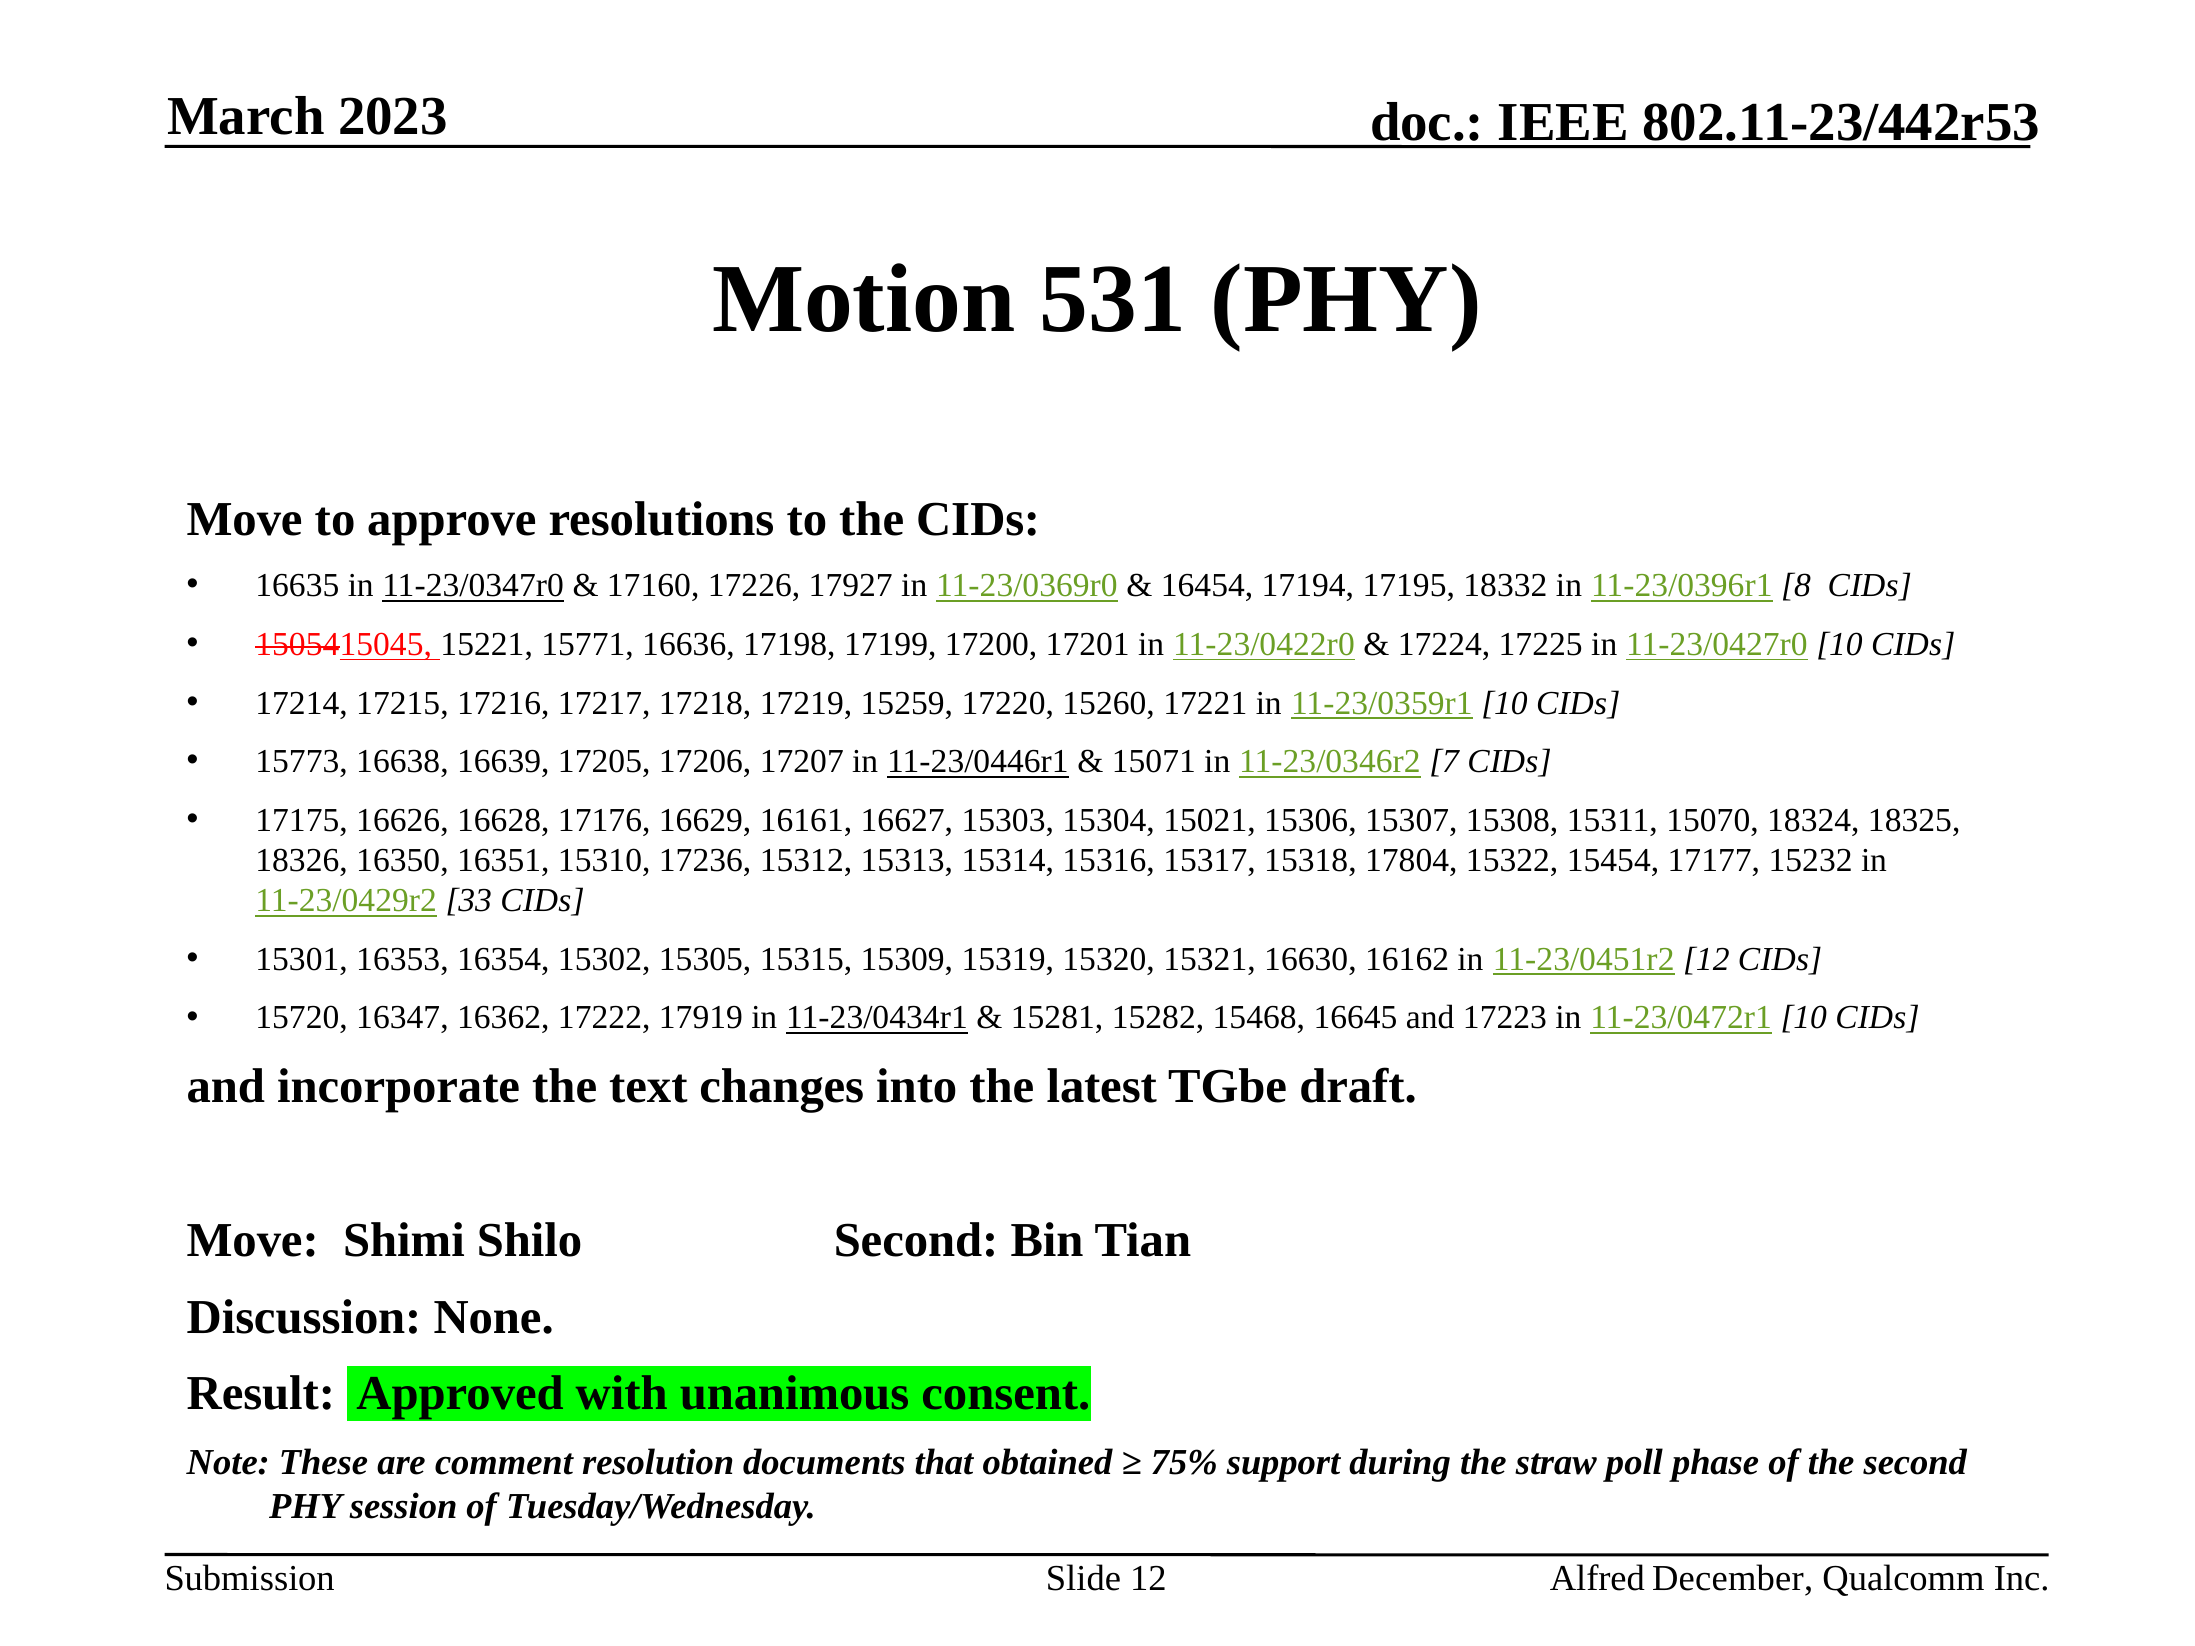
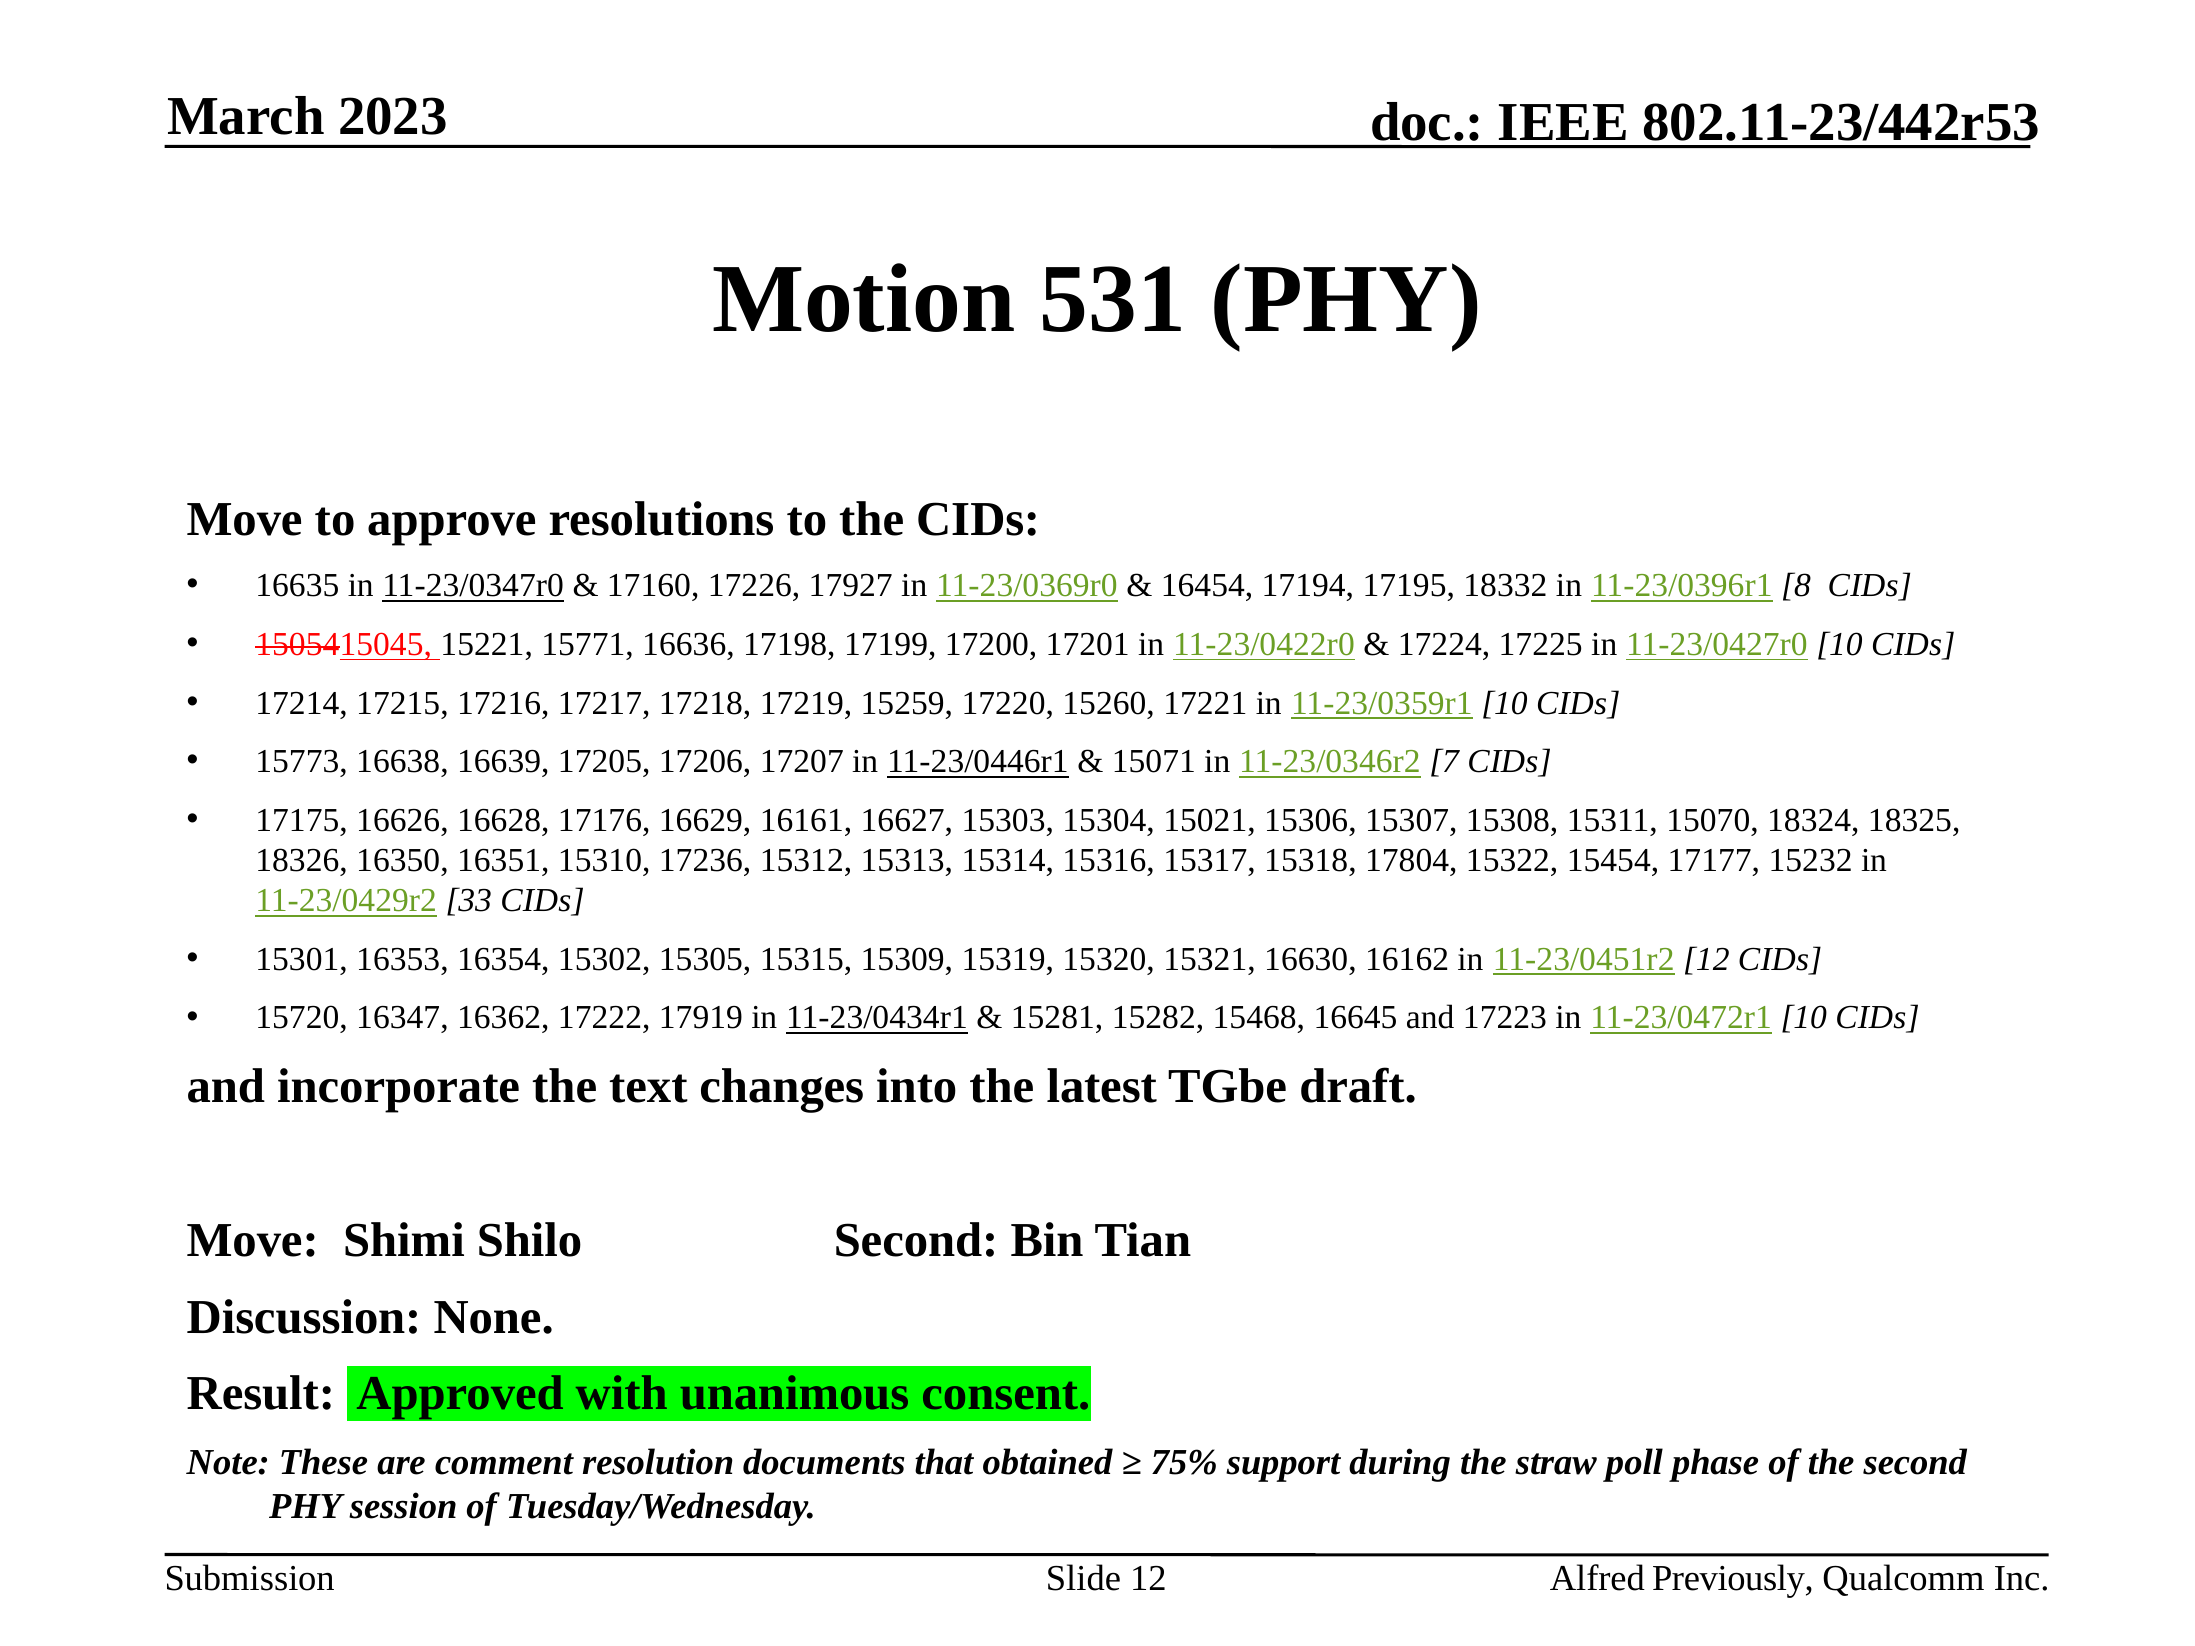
December: December -> Previously
